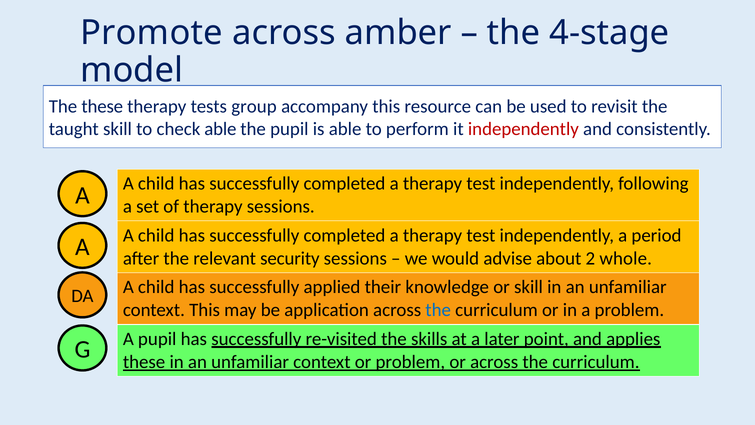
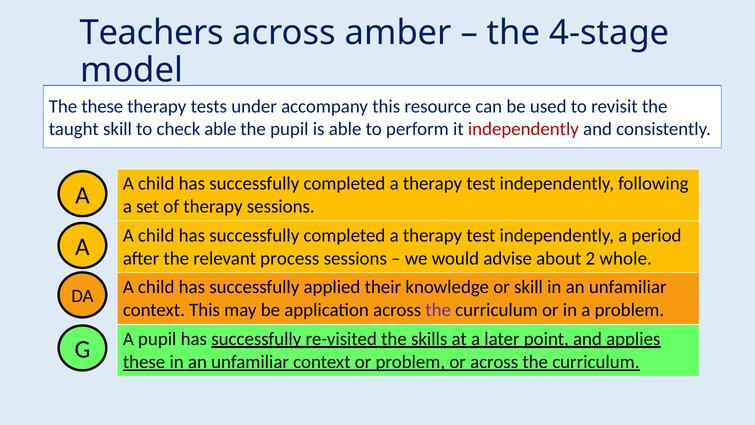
Promote: Promote -> Teachers
group: group -> under
security: security -> process
the at (438, 310) colour: blue -> purple
